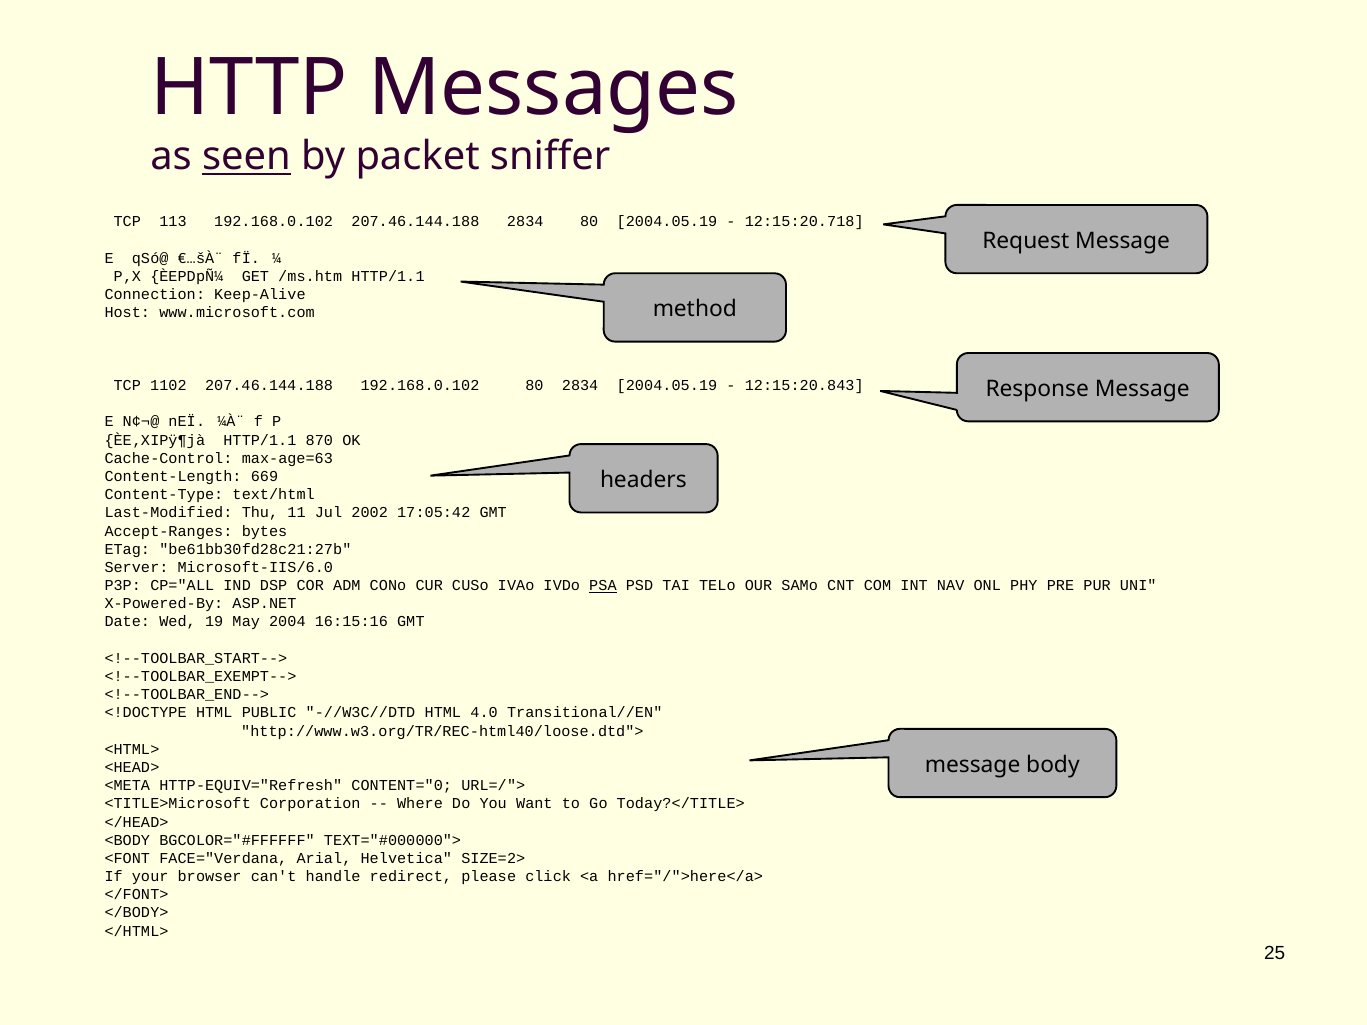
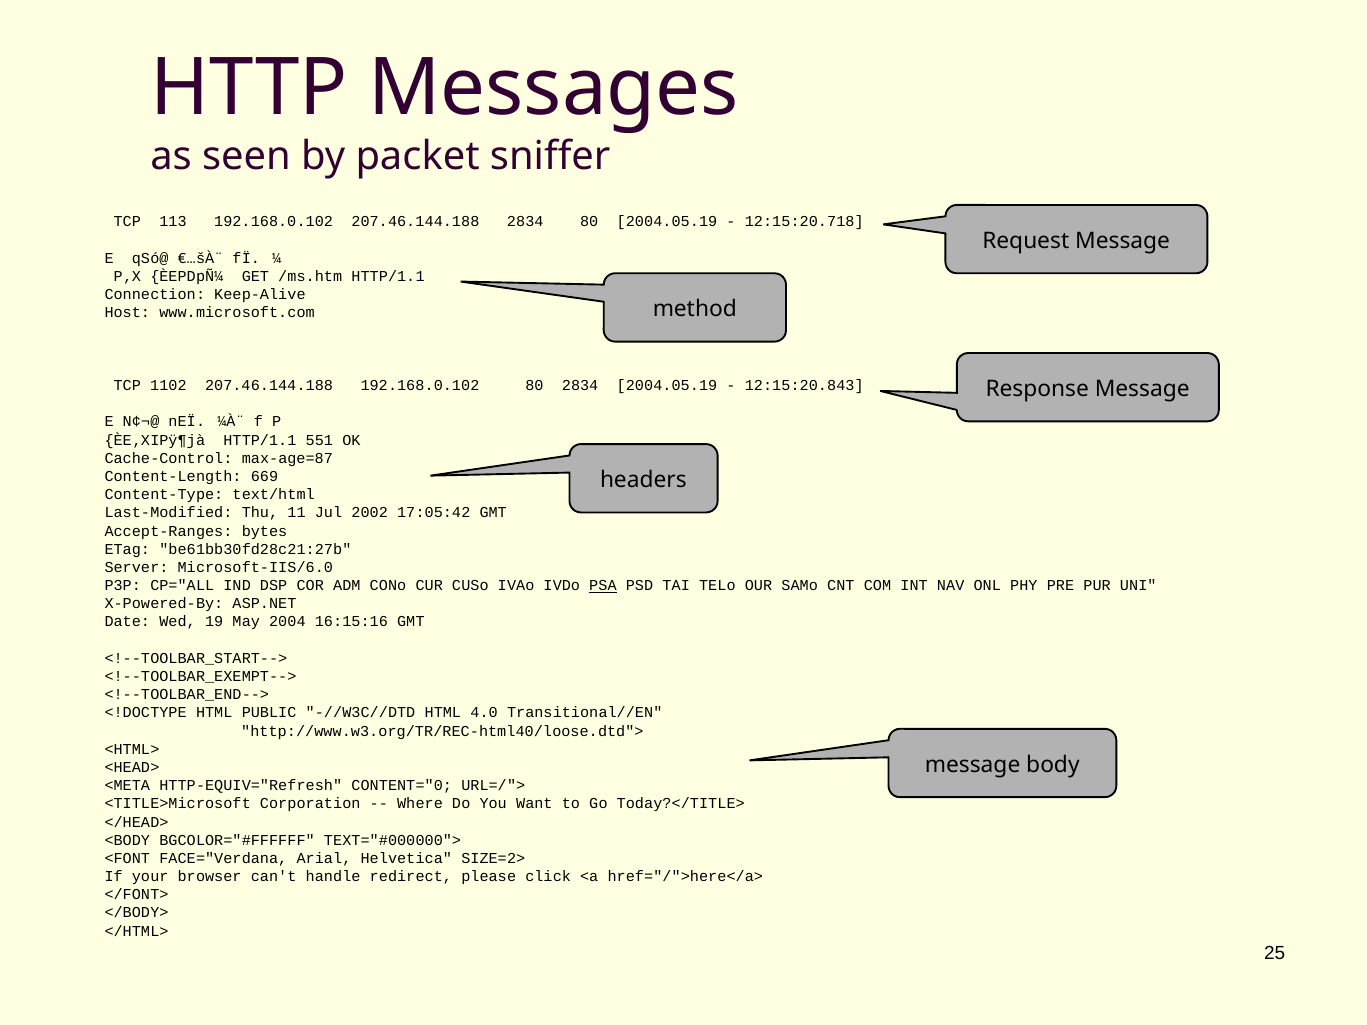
seen underline: present -> none
870: 870 -> 551
max-age=63: max-age=63 -> max-age=87
